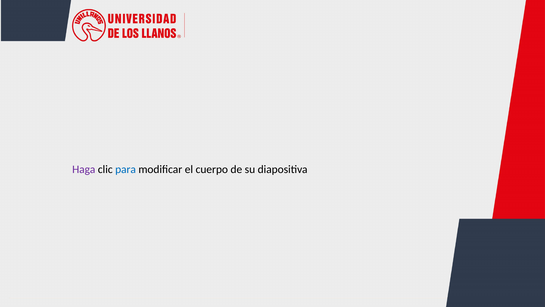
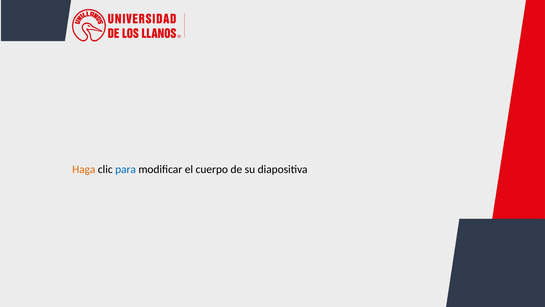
Haga colour: purple -> orange
